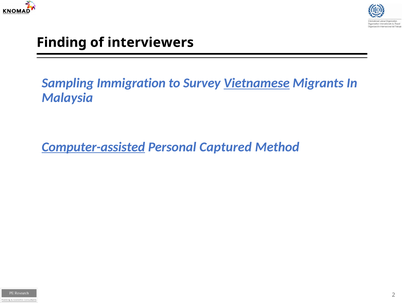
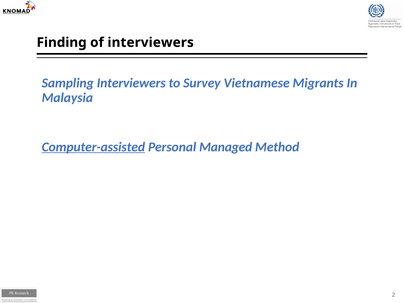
Sampling Immigration: Immigration -> Interviewers
Vietnamese underline: present -> none
Captured: Captured -> Managed
